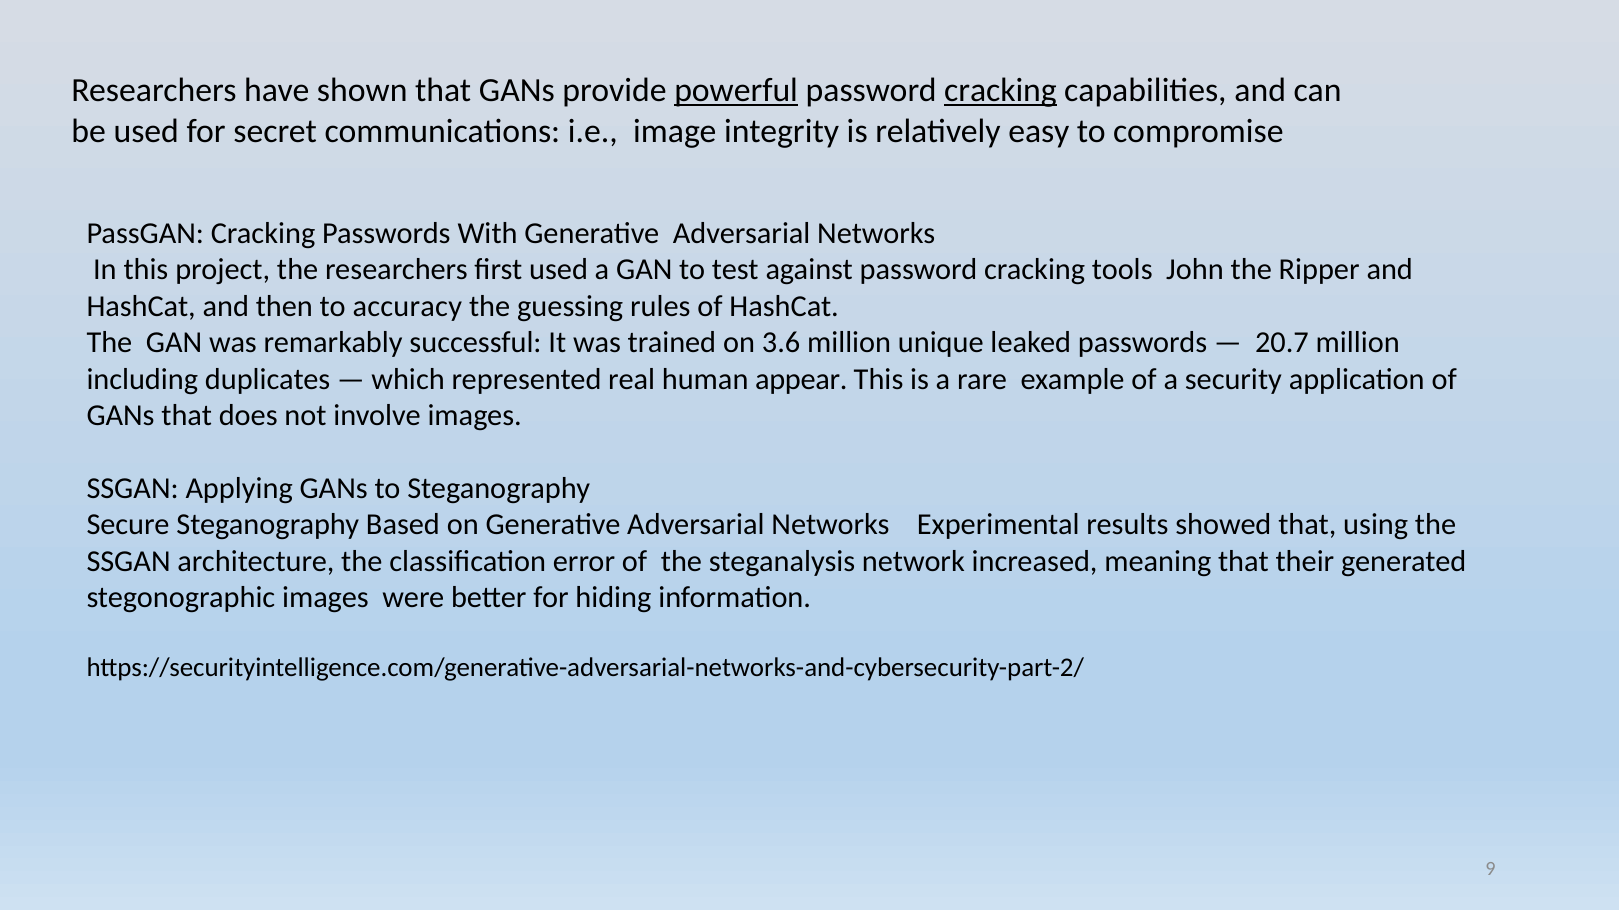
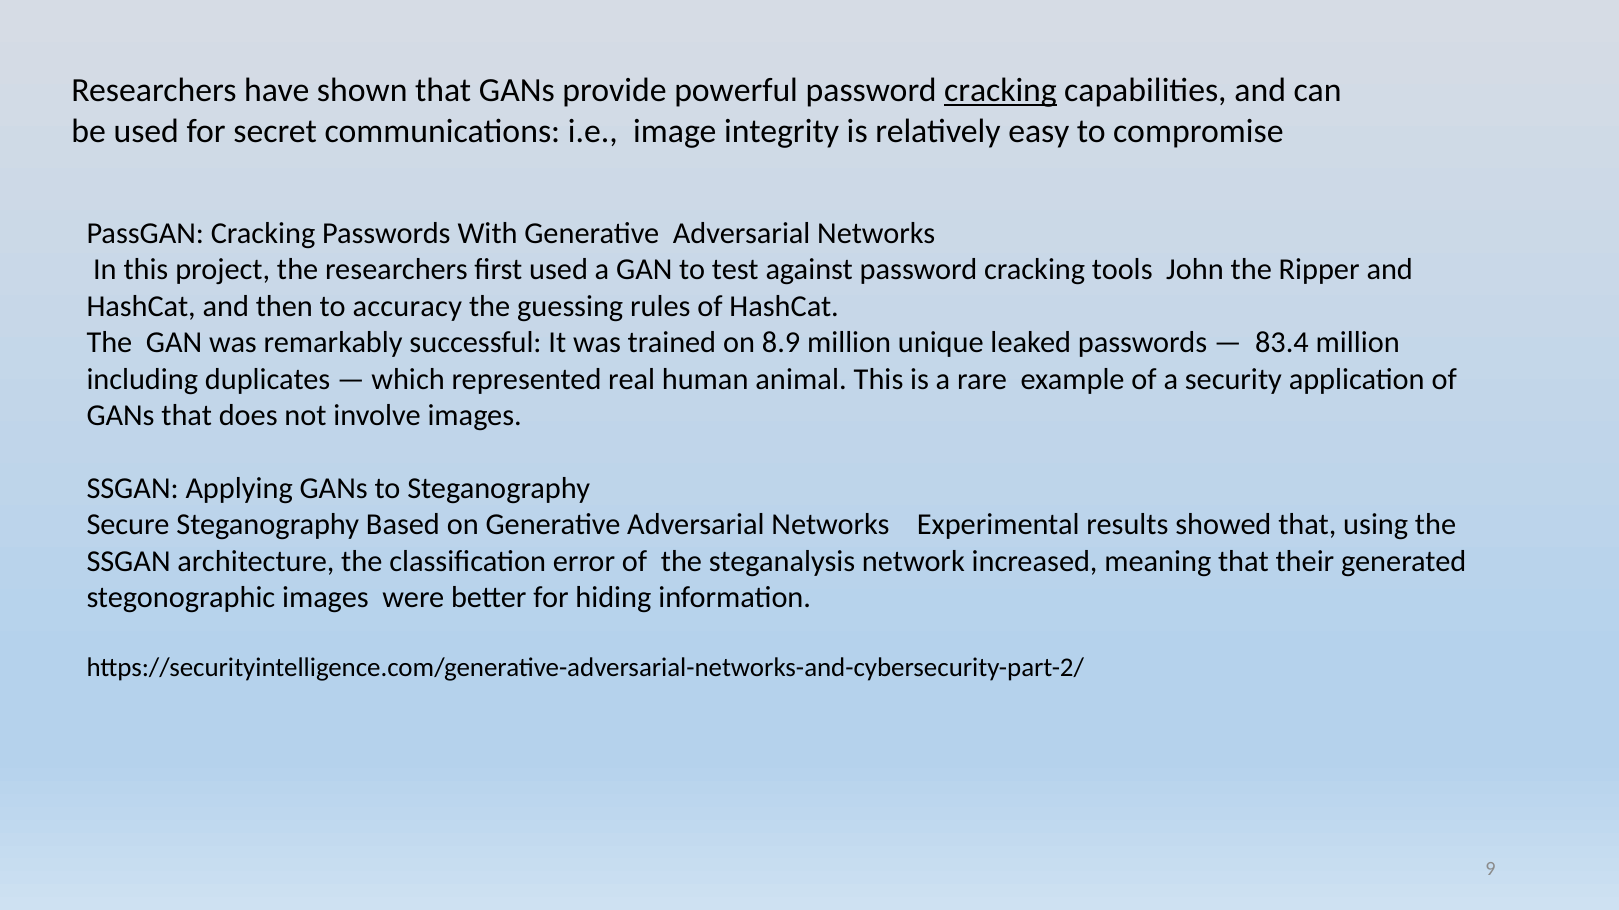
powerful underline: present -> none
3.6: 3.6 -> 8.9
20.7: 20.7 -> 83.4
appear: appear -> animal
